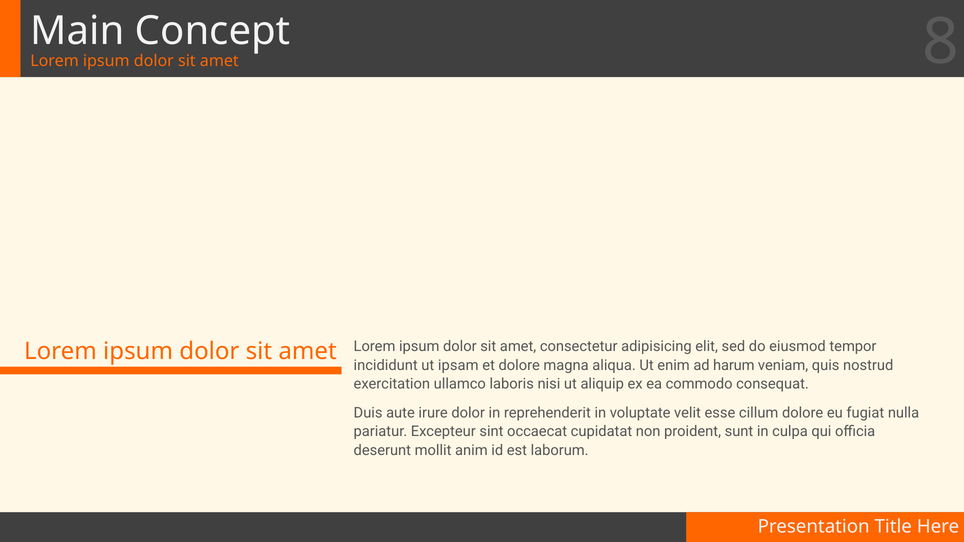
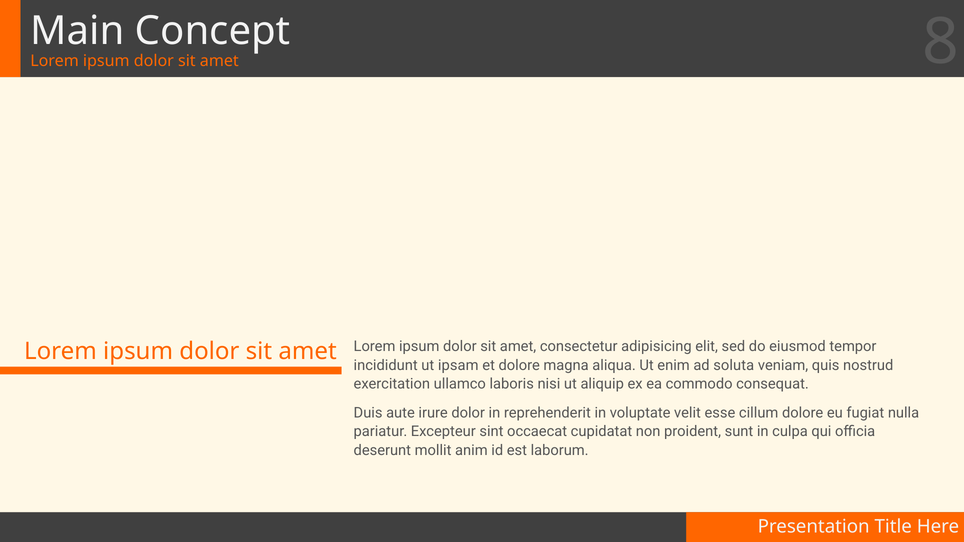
harum: harum -> soluta
